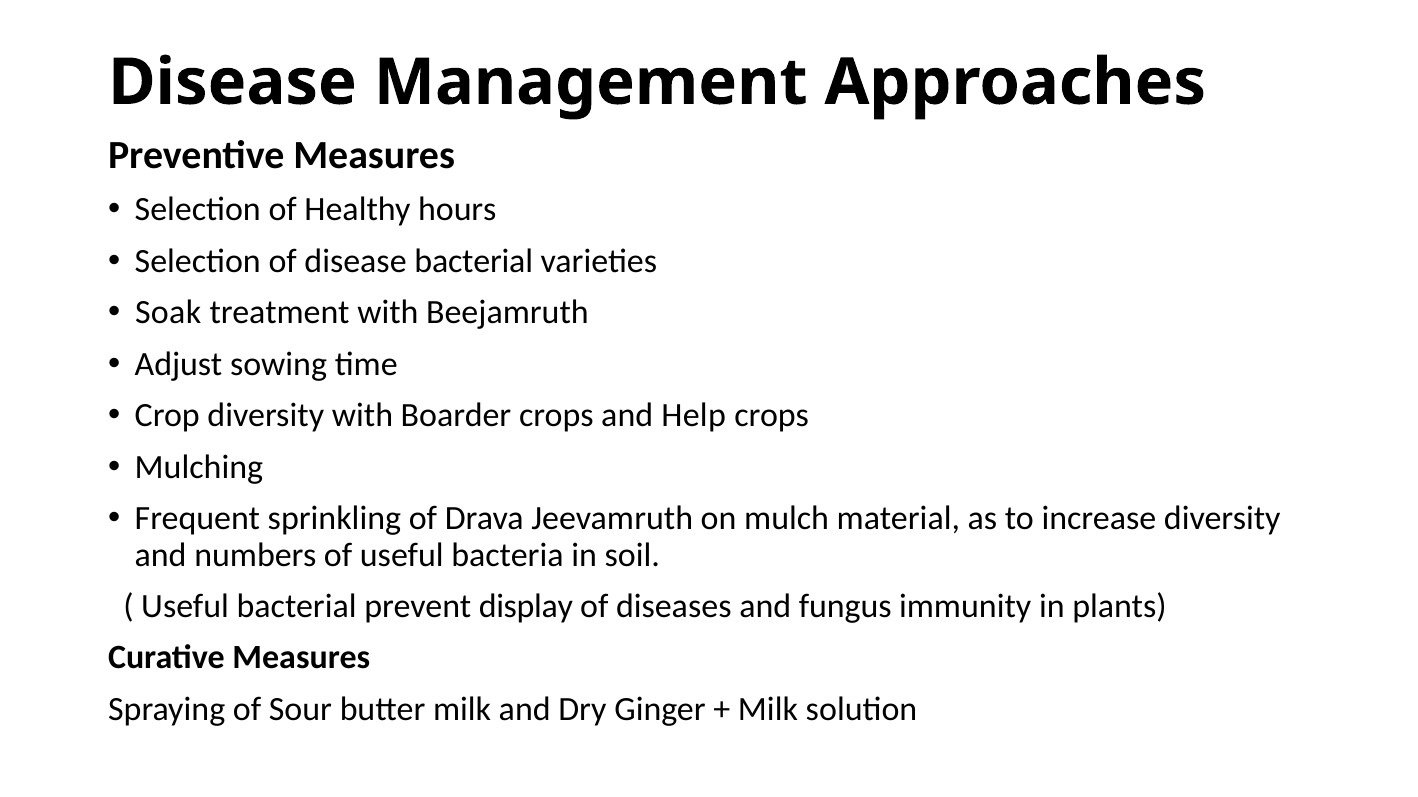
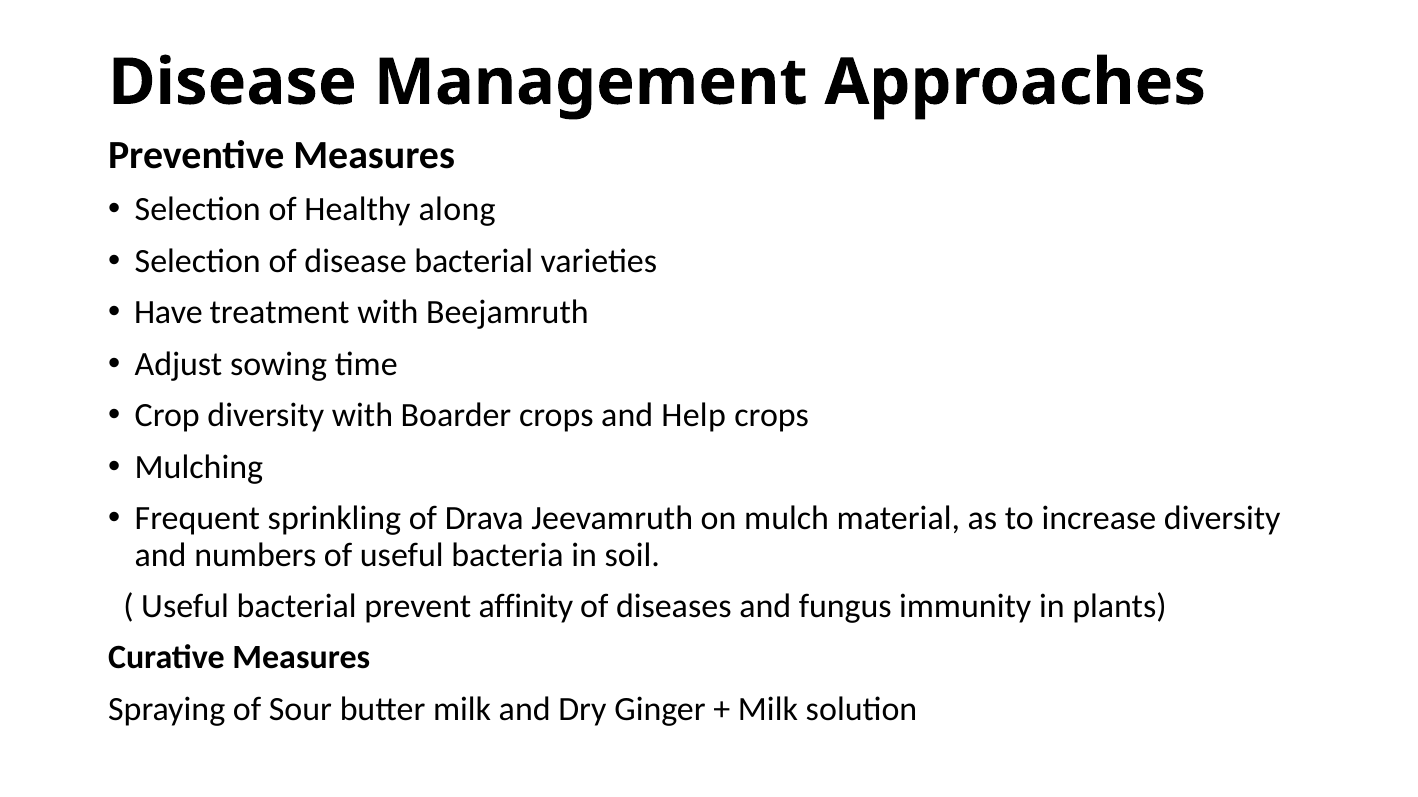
hours: hours -> along
Soak: Soak -> Have
display: display -> affinity
